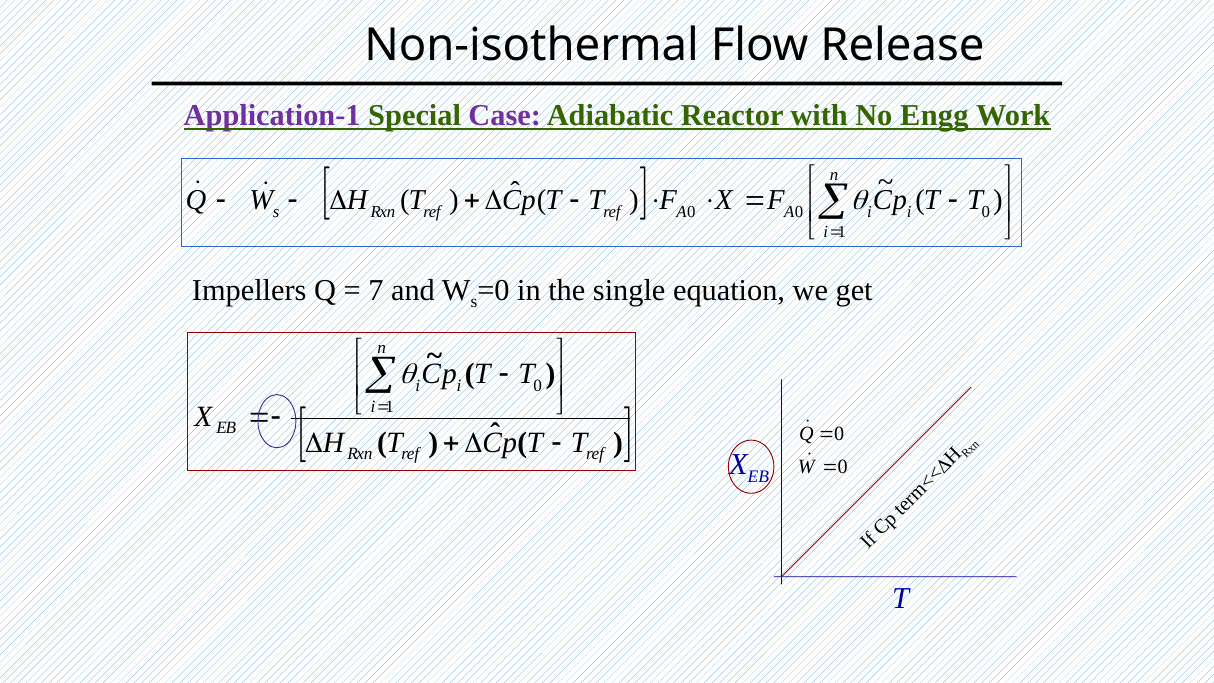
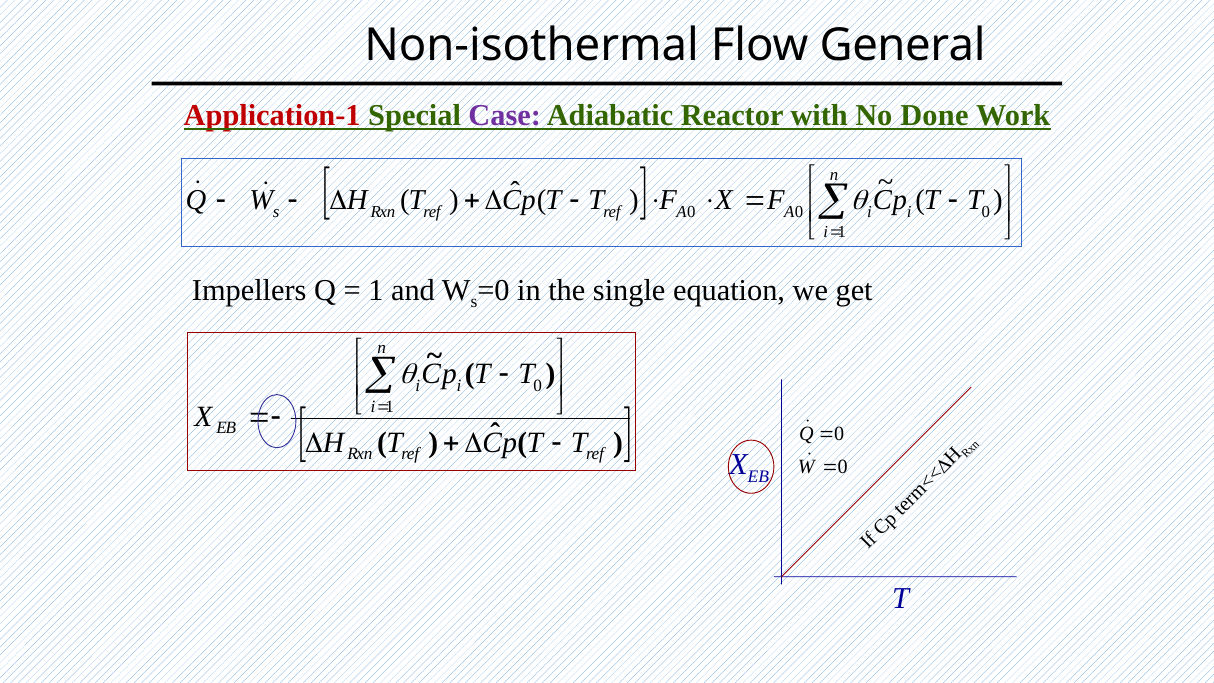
Release: Release -> General
Application-1 colour: purple -> red
Engg: Engg -> Done
7 at (376, 290): 7 -> 1
